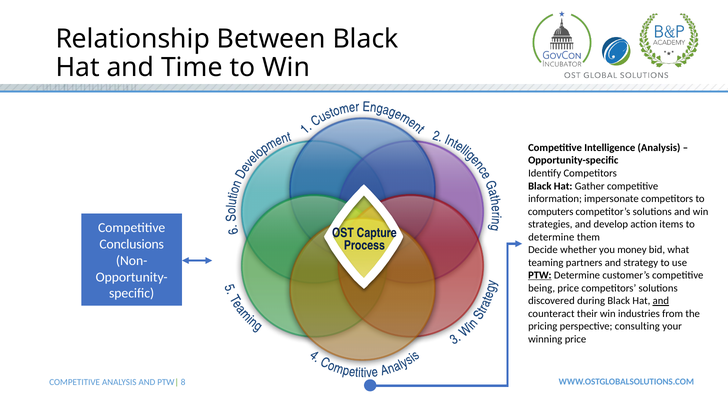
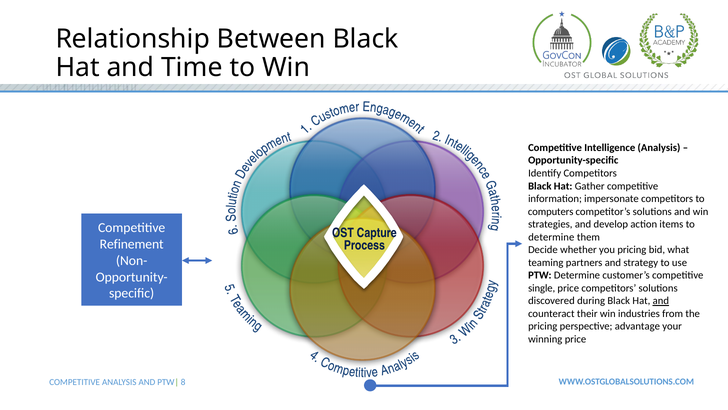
Conclusions: Conclusions -> Refinement
you money: money -> pricing
PTW underline: present -> none
being: being -> single
consulting: consulting -> advantage
